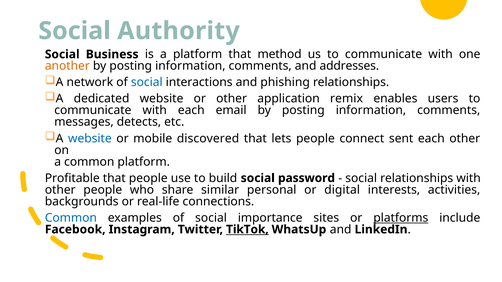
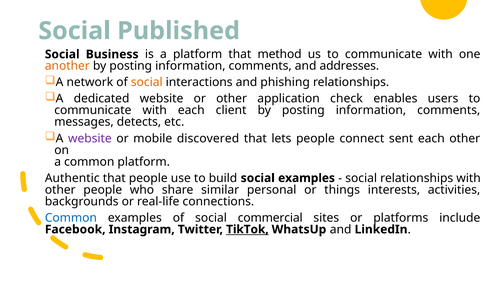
Authority: Authority -> Published
social at (147, 82) colour: blue -> orange
remix: remix -> check
email: email -> client
website at (90, 139) colour: blue -> purple
Profitable: Profitable -> Authentic
social password: password -> examples
digital: digital -> things
importance: importance -> commercial
platforms underline: present -> none
